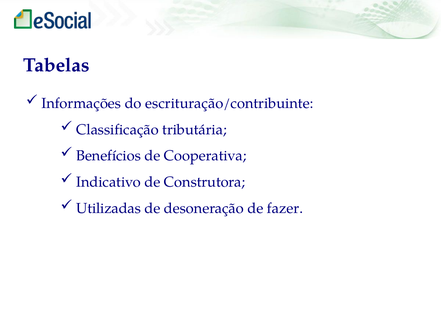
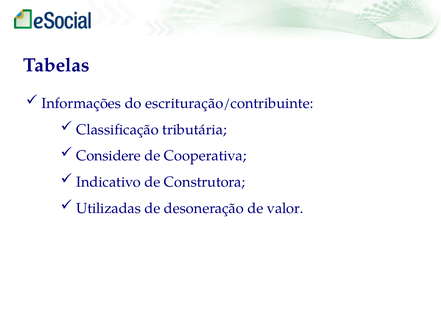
Benefícios: Benefícios -> Considere
fazer: fazer -> valor
